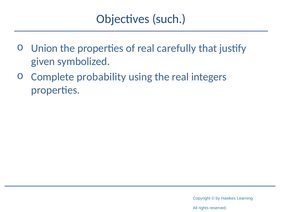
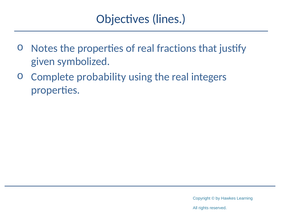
such: such -> lines
Union: Union -> Notes
carefully: carefully -> fractions
